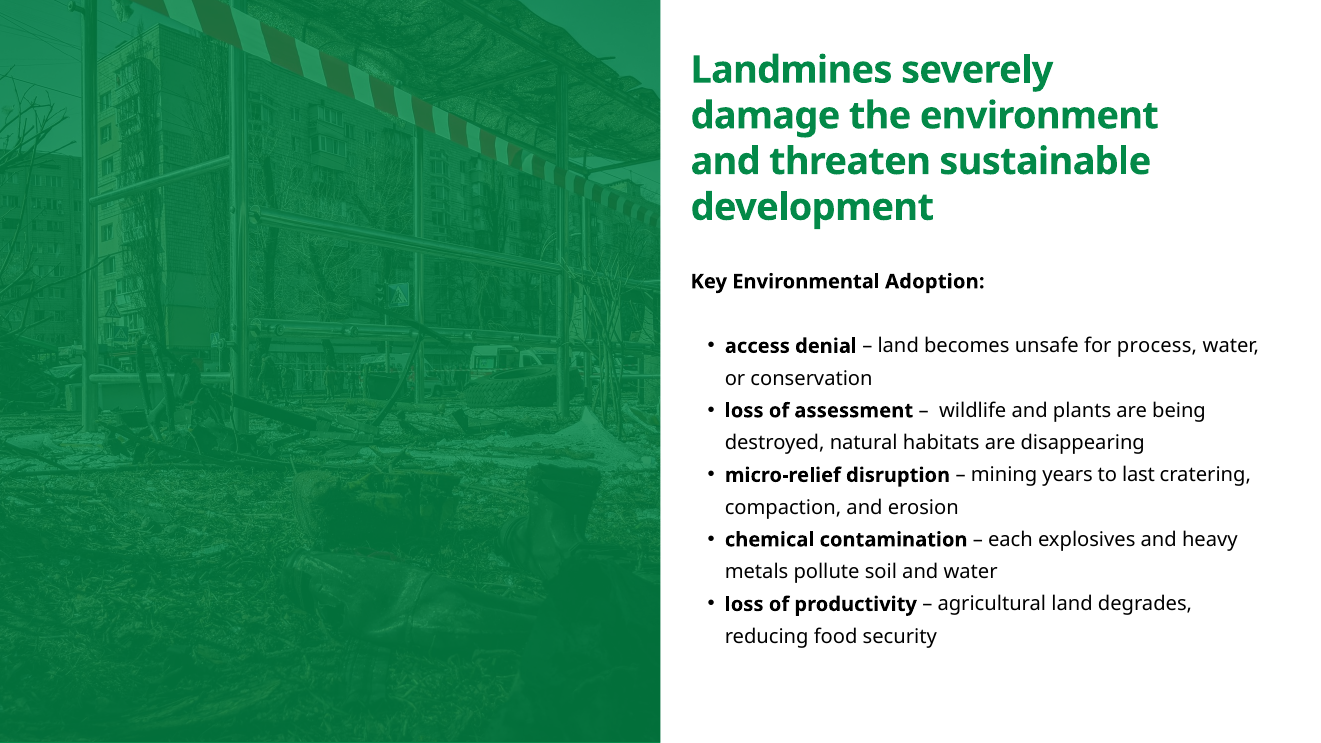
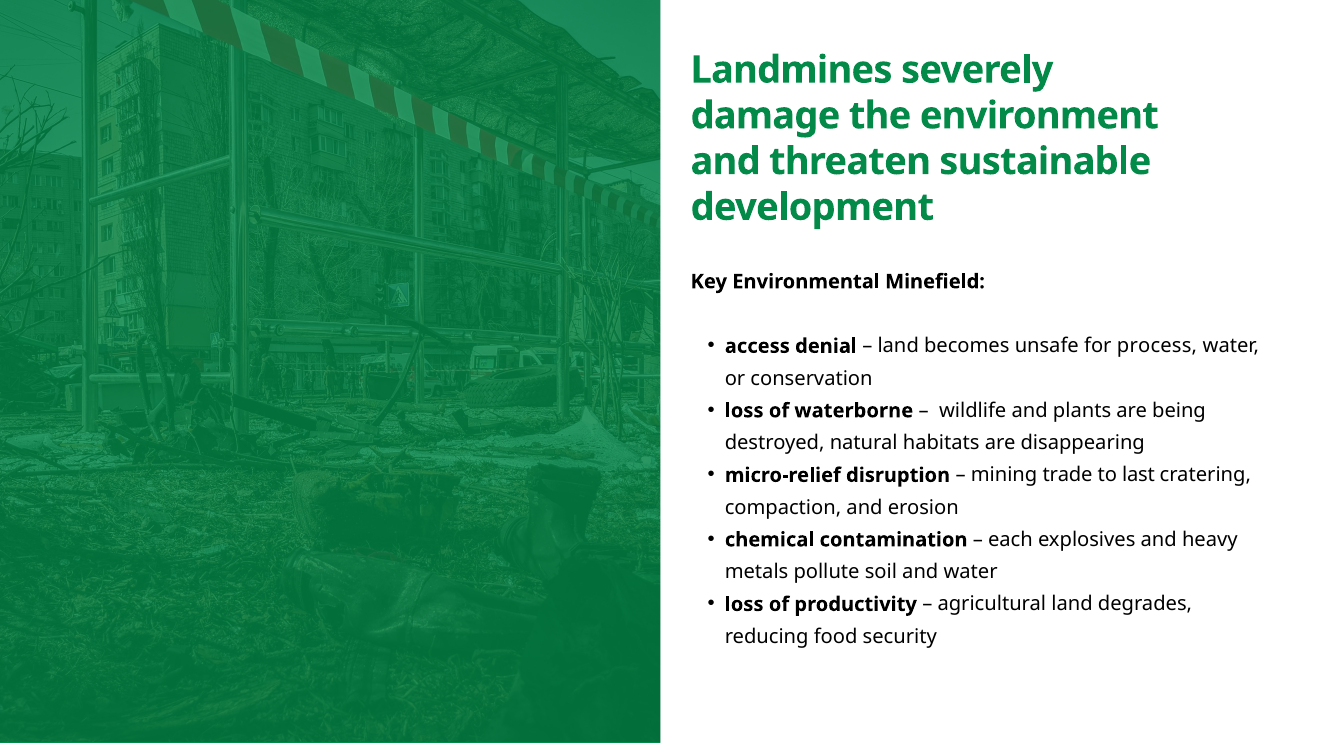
Adoption: Adoption -> Minefield
assessment: assessment -> waterborne
years: years -> trade
